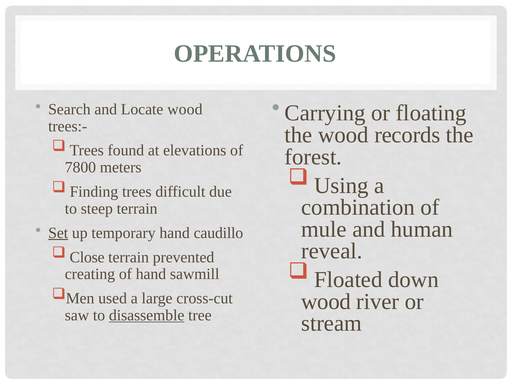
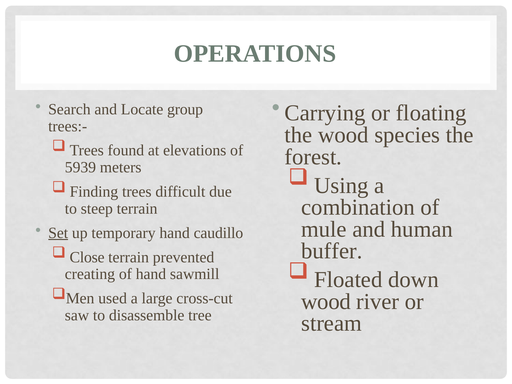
Locate wood: wood -> group
records: records -> species
7800: 7800 -> 5939
reveal: reveal -> buffer
disassemble underline: present -> none
